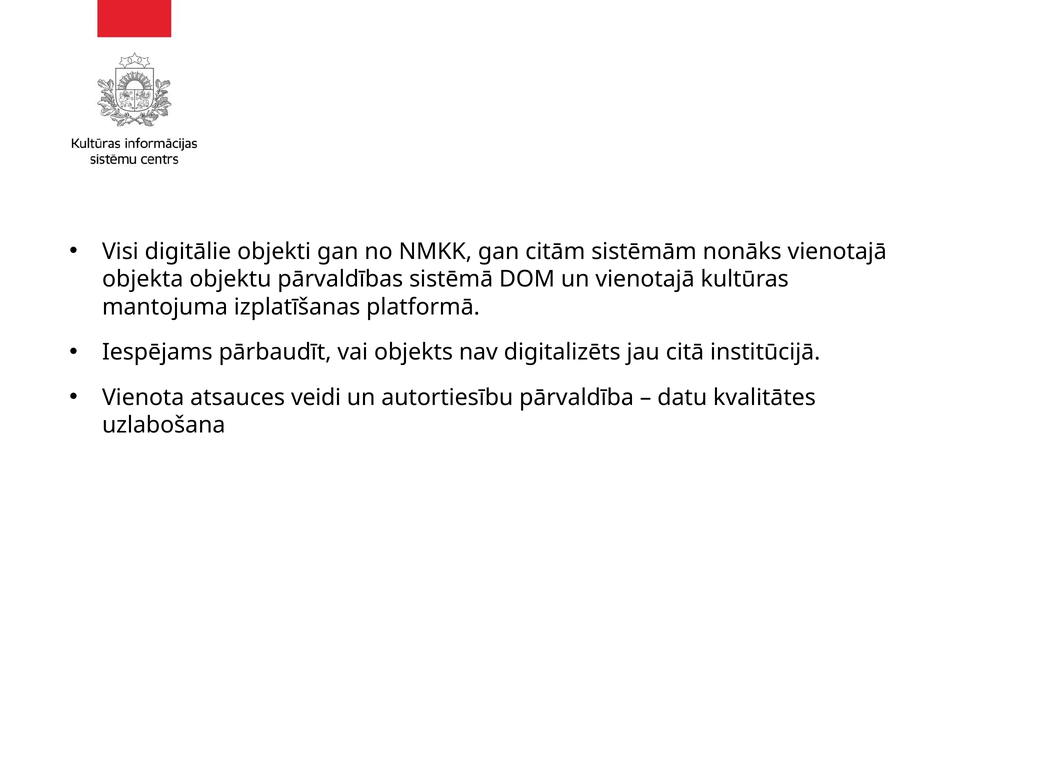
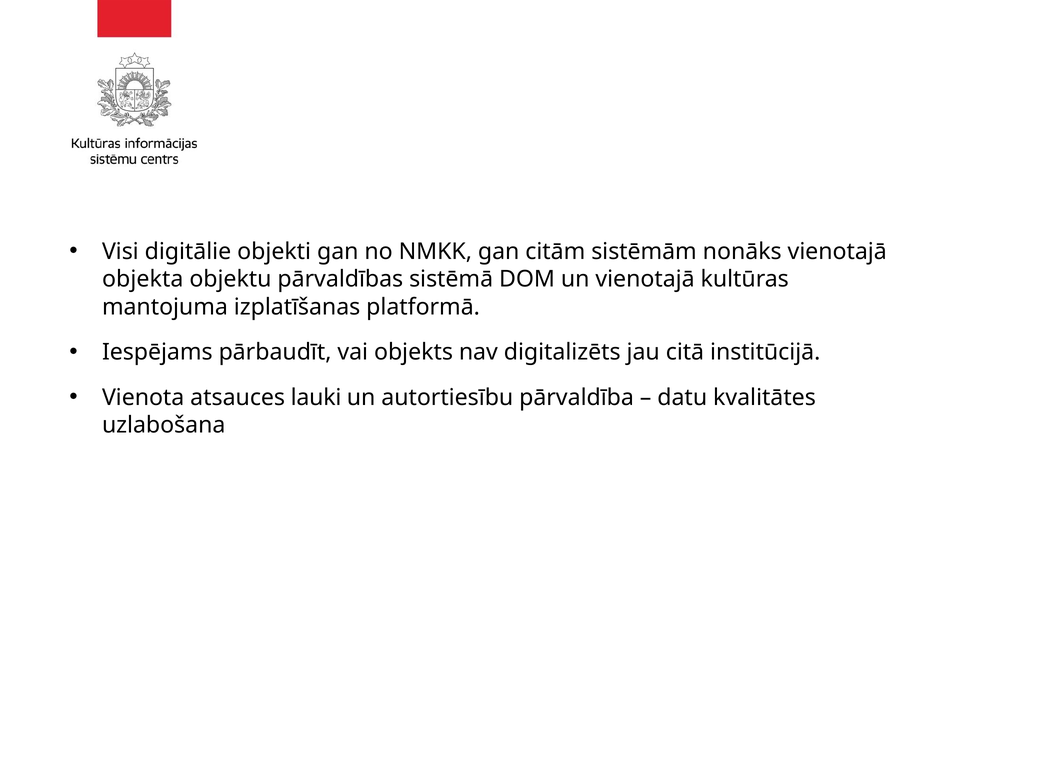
veidi: veidi -> lauki
